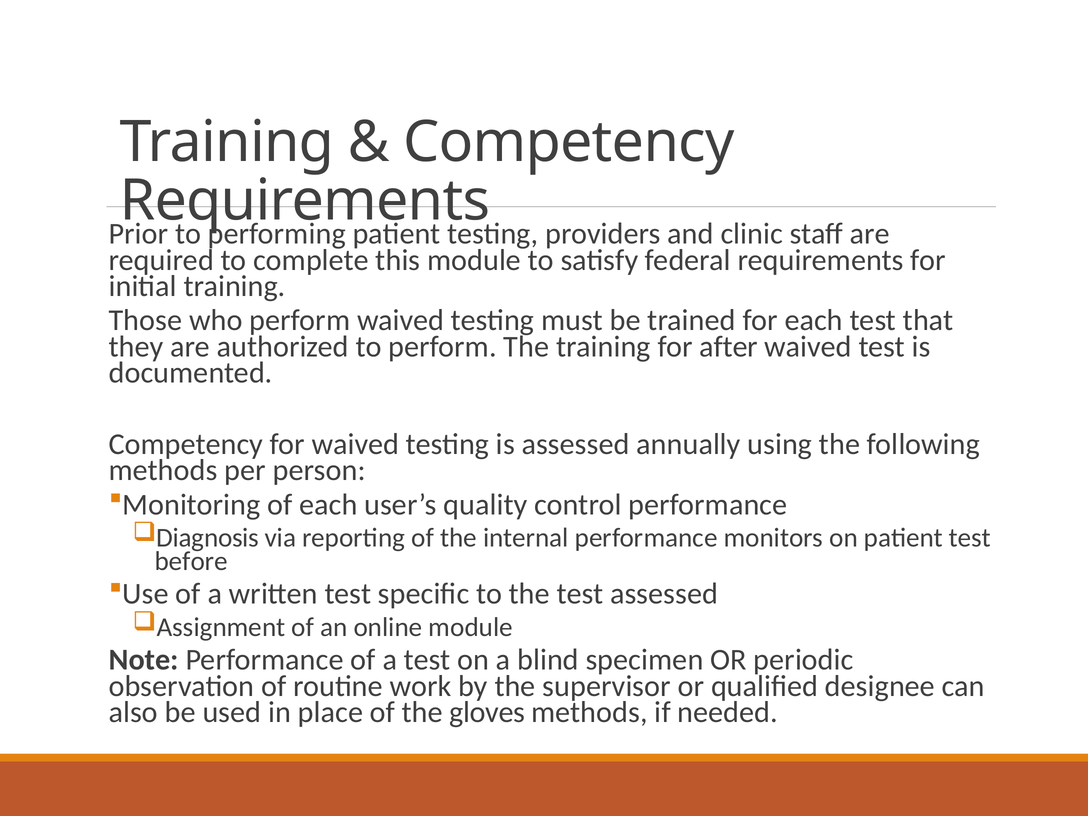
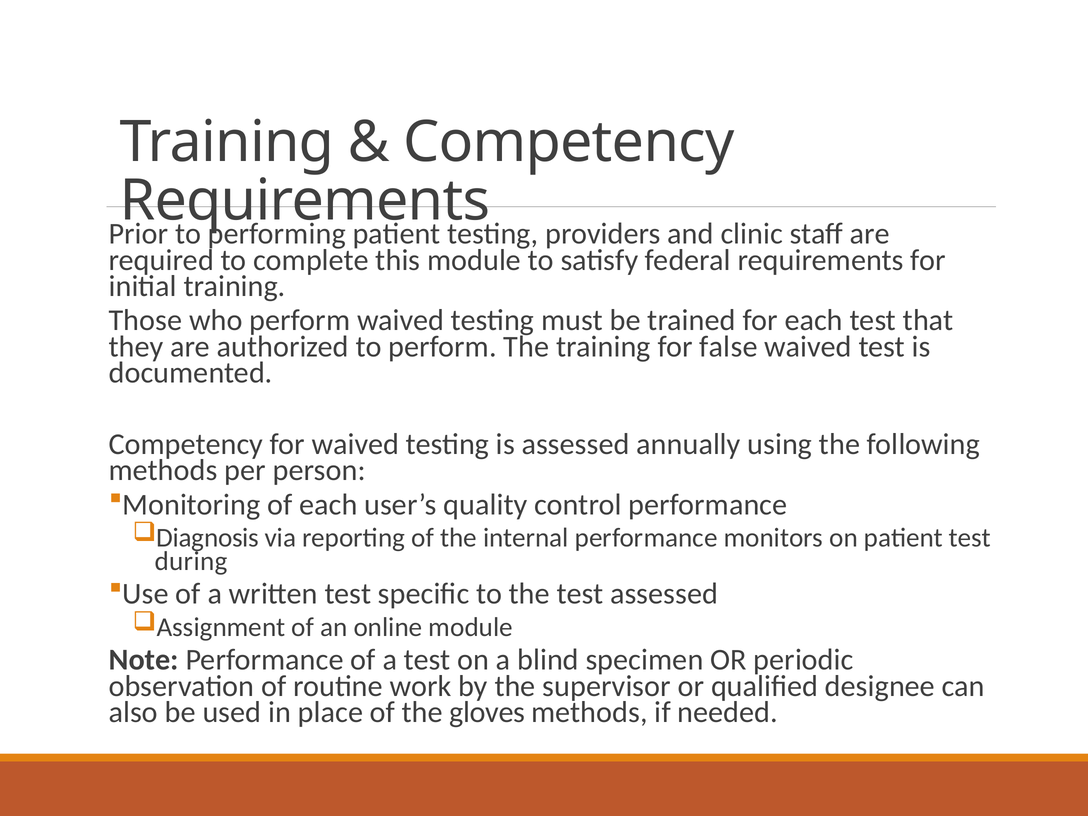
after: after -> false
before: before -> during
